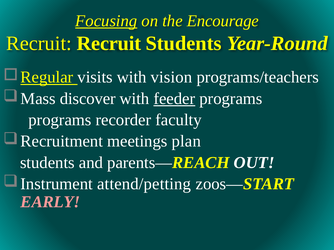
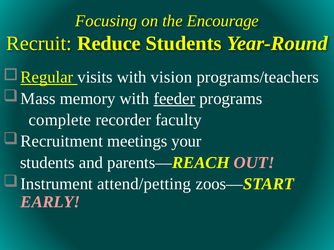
Focusing underline: present -> none
Recruit Recruit: Recruit -> Reduce
discover: discover -> memory
programs at (60, 120): programs -> complete
plan: plan -> your
OUT colour: white -> pink
